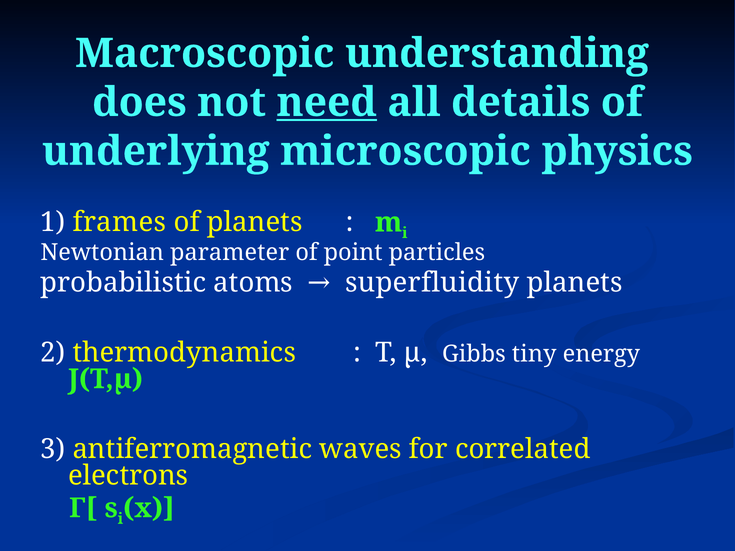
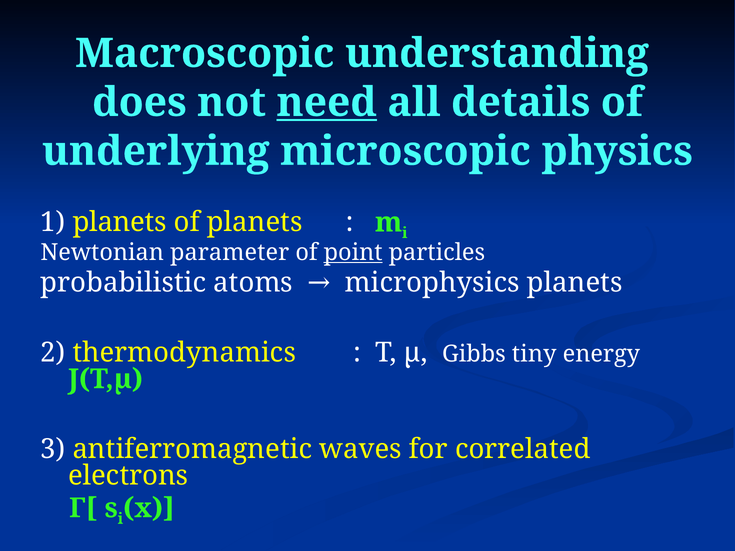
1 frames: frames -> planets
point underline: none -> present
superfluidity: superfluidity -> microphysics
